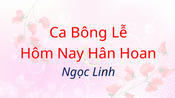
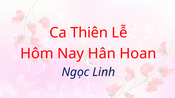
Bông: Bông -> Thiên
